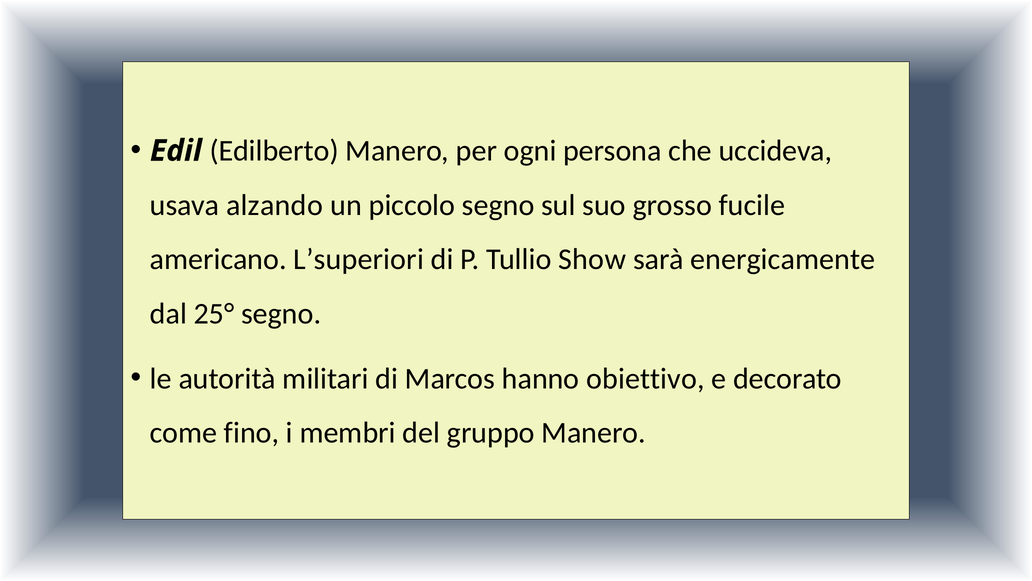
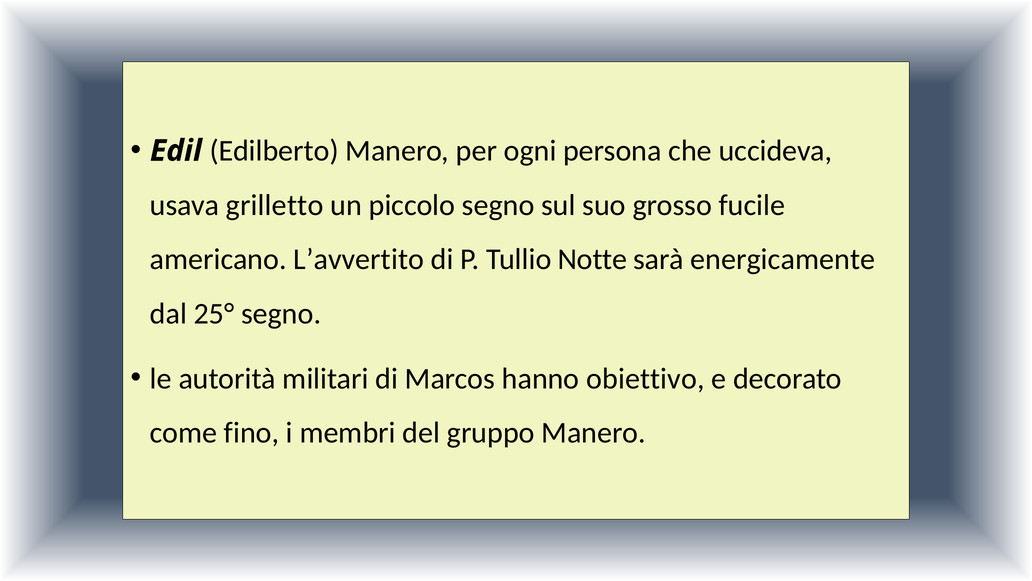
alzando: alzando -> grilletto
L’superiori: L’superiori -> L’avvertito
Show: Show -> Notte
